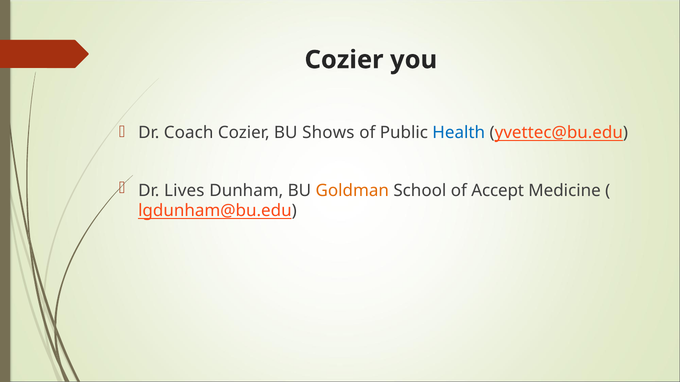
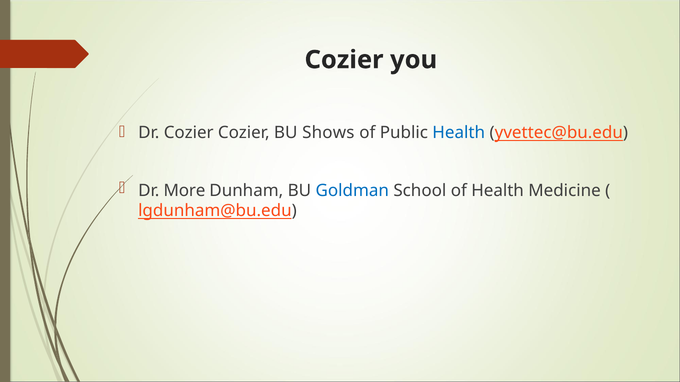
Dr Coach: Coach -> Cozier
Lives: Lives -> More
Goldman colour: orange -> blue
of Accept: Accept -> Health
